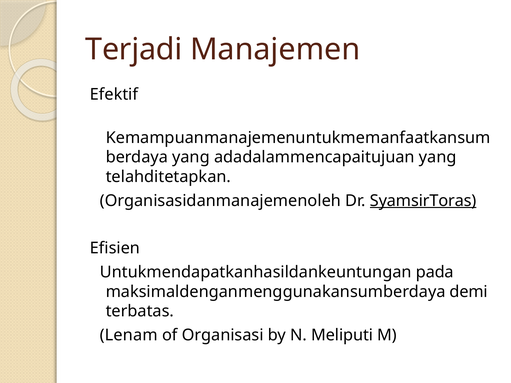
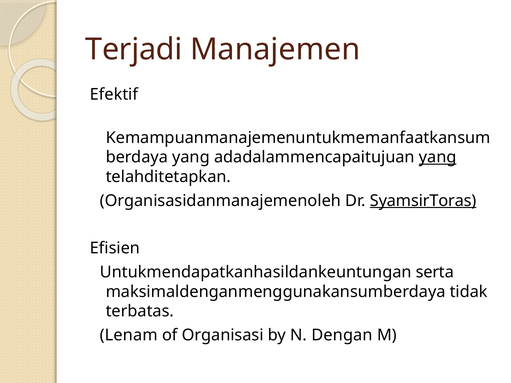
yang at (438, 157) underline: none -> present
pada: pada -> serta
demi: demi -> tidak
Meliputi: Meliputi -> Dengan
